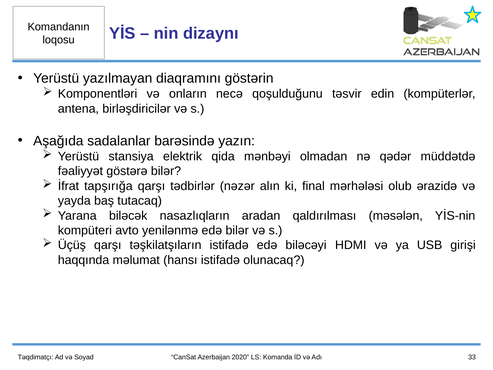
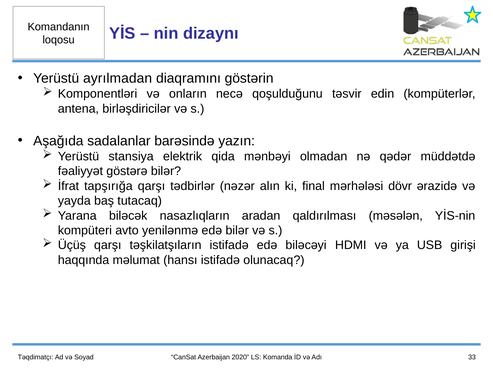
yazılmayan: yazılmayan -> ayrılmadan
olub: olub -> dövr
